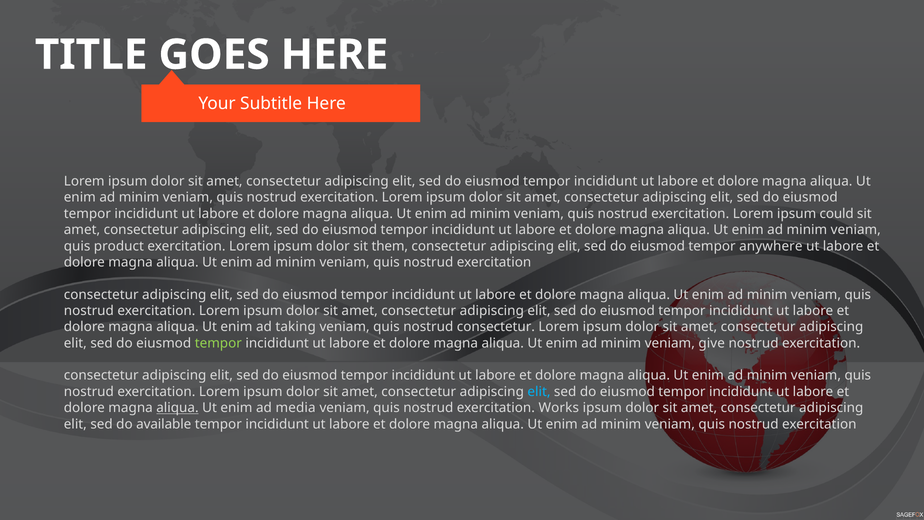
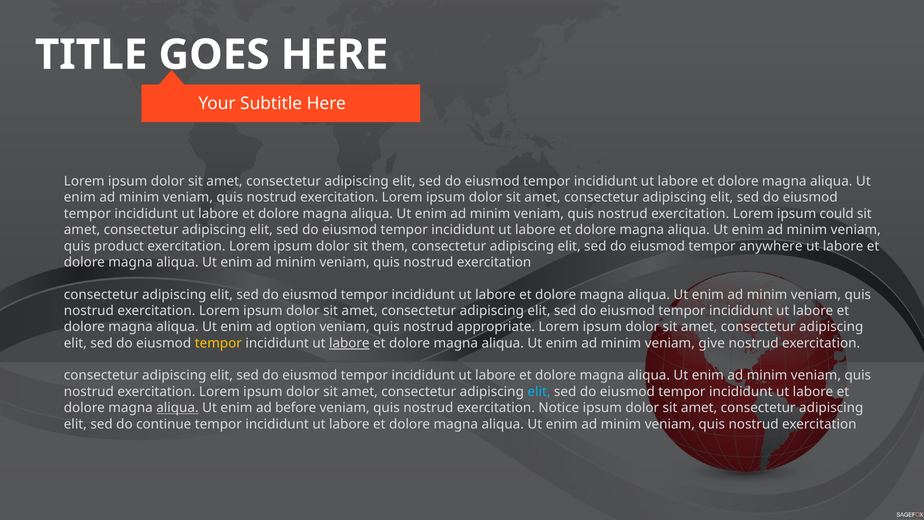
taking: taking -> option
nostrud consectetur: consectetur -> appropriate
tempor at (218, 343) colour: light green -> yellow
labore at (349, 343) underline: none -> present
media: media -> before
Works: Works -> Notice
available: available -> continue
